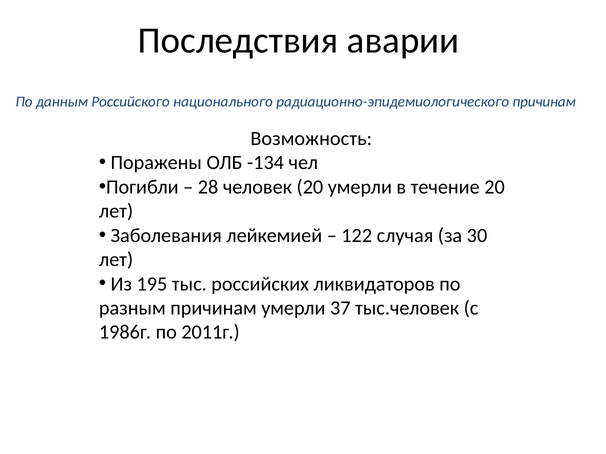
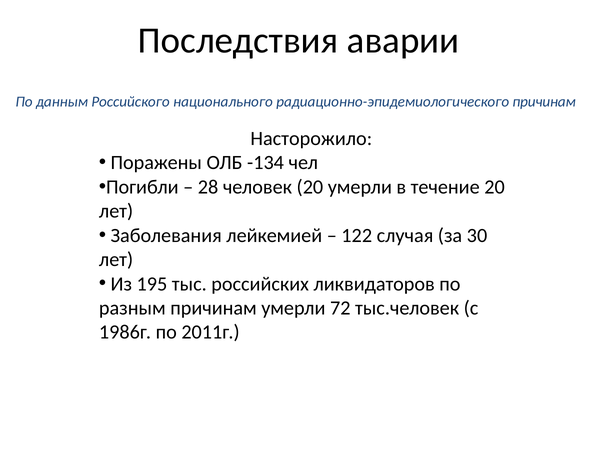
Возможность: Возможность -> Насторожило
37: 37 -> 72
